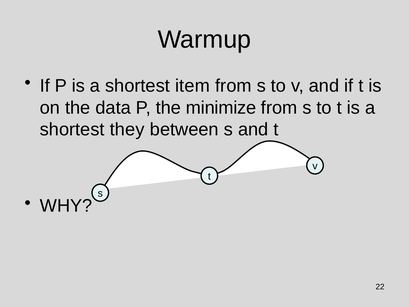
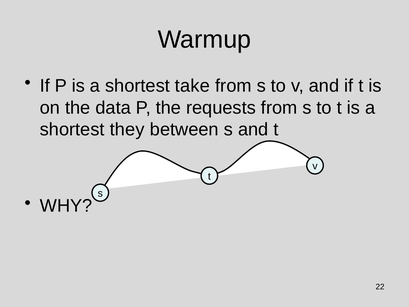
item: item -> take
minimize: minimize -> requests
